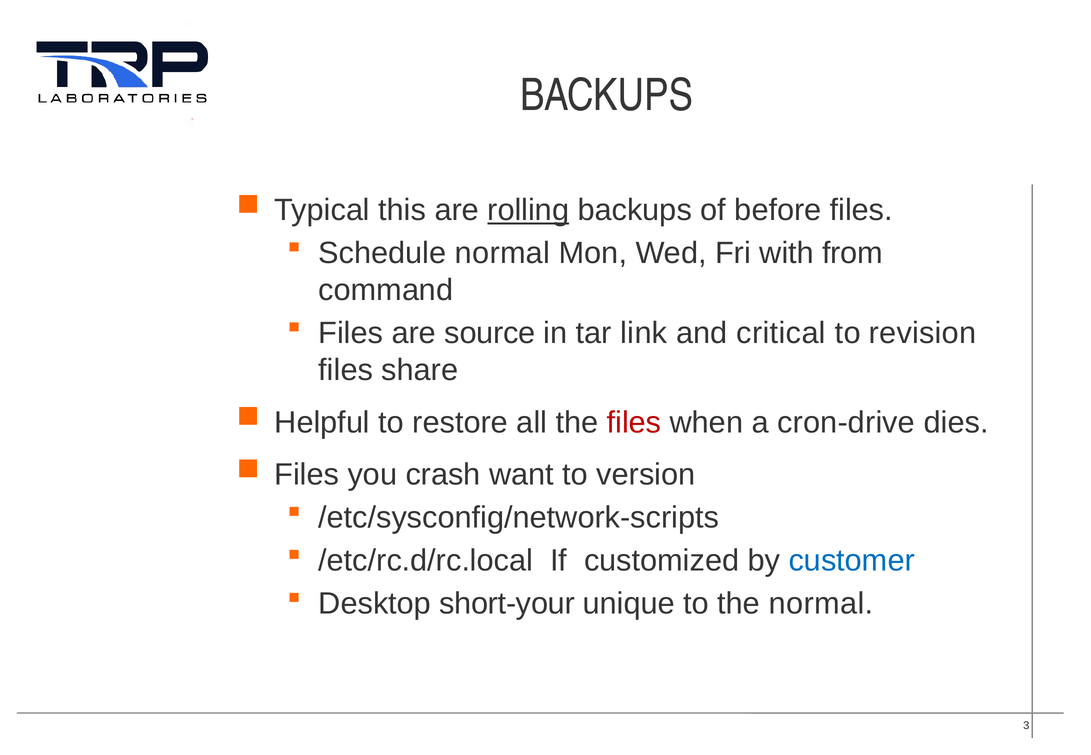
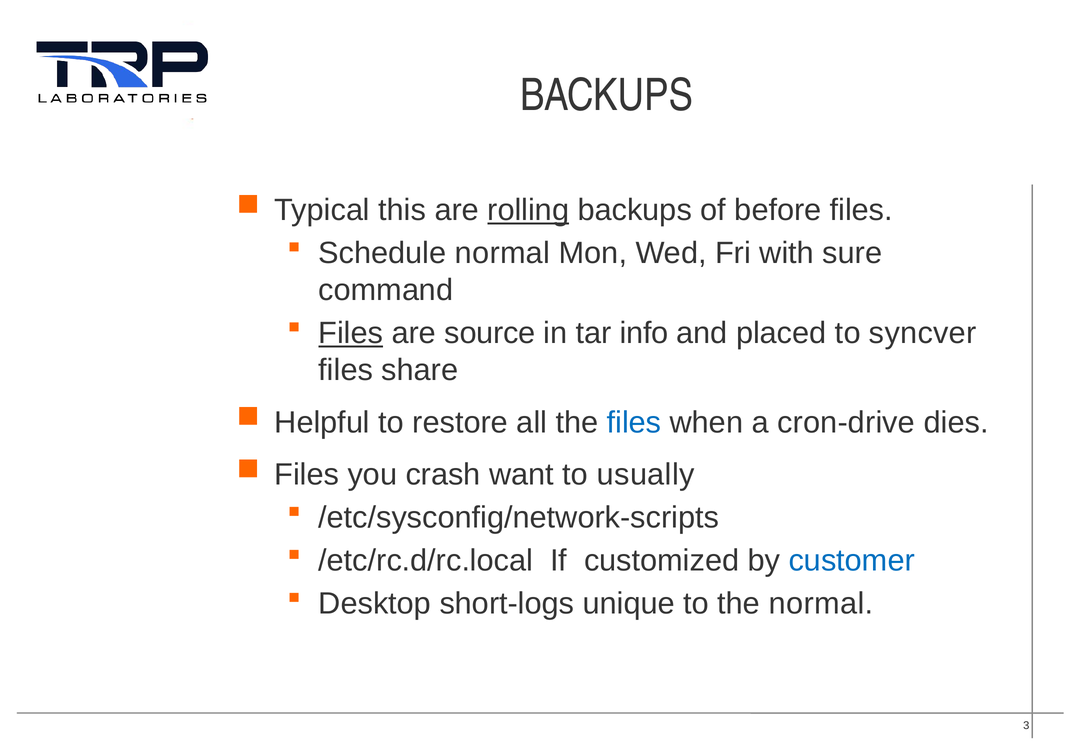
from: from -> sure
Files at (351, 333) underline: none -> present
link: link -> info
critical: critical -> placed
revision: revision -> syncver
files at (634, 423) colour: red -> blue
version: version -> usually
short-your: short-your -> short-logs
